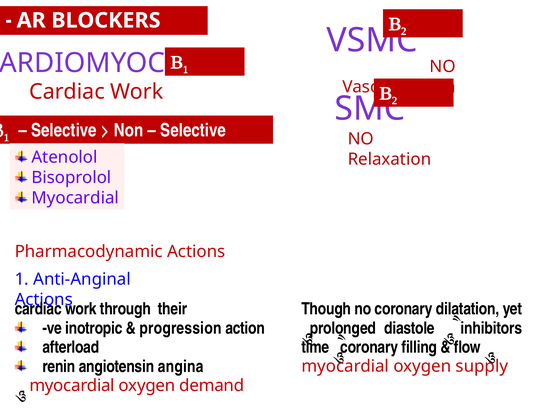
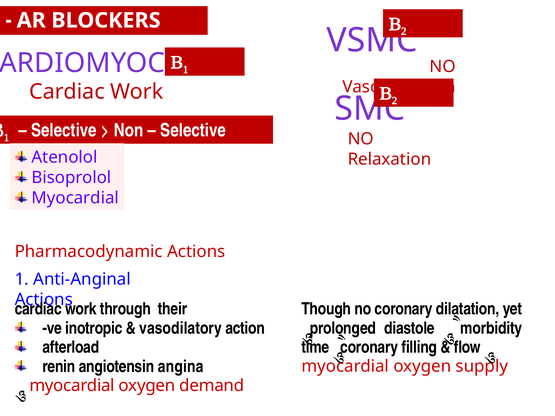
progression: progression -> vasodilatory
inhibitors: inhibitors -> morbidity
